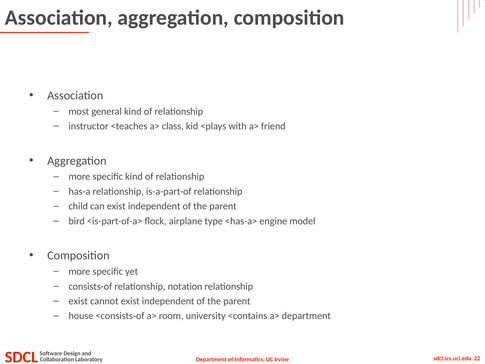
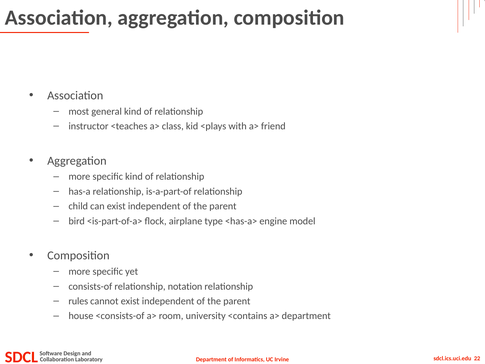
exist at (78, 301): exist -> rules
